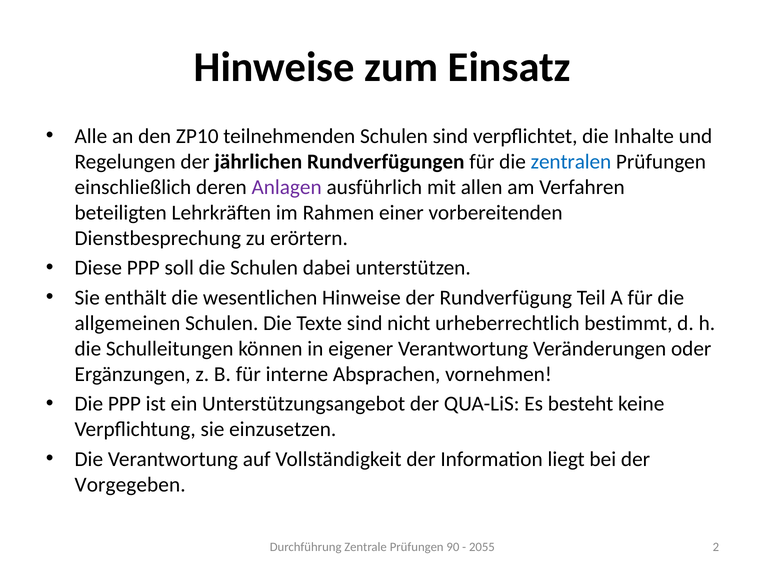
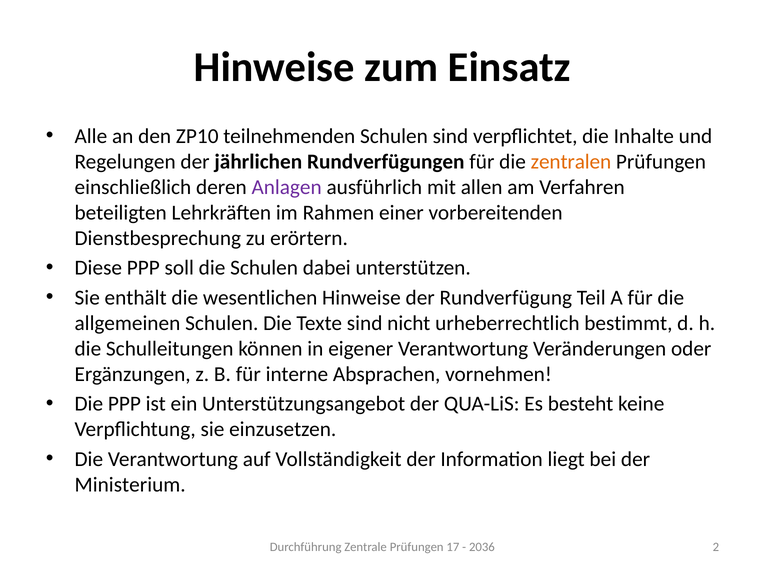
zentralen colour: blue -> orange
Vorgegeben: Vorgegeben -> Ministerium
90: 90 -> 17
2055: 2055 -> 2036
